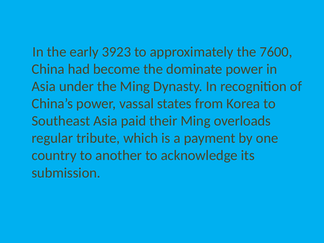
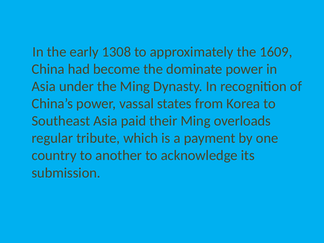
3923: 3923 -> 1308
7600: 7600 -> 1609
